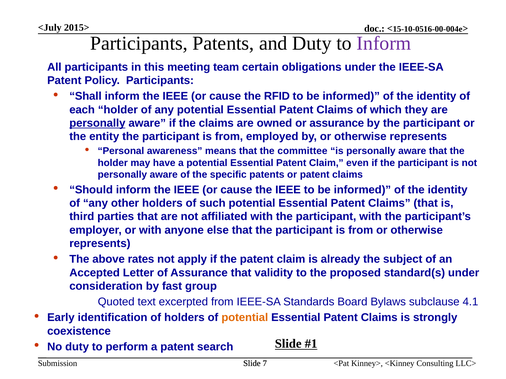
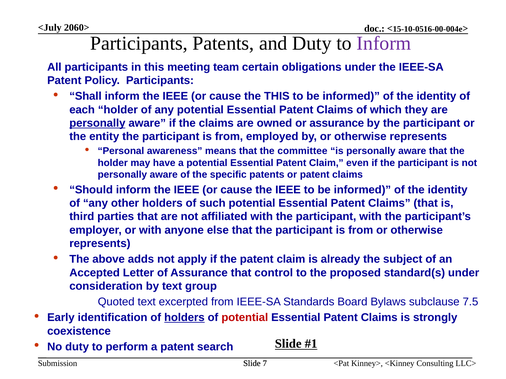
2015>: 2015> -> 2060>
the RFID: RFID -> THIS
rates: rates -> adds
validity: validity -> control
by fast: fast -> text
4.1: 4.1 -> 7.5
holders at (184, 318) underline: none -> present
potential at (245, 318) colour: orange -> red
